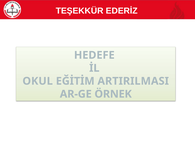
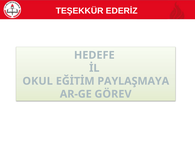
ARTIRILMASI: ARTIRILMASI -> PAYLAŞMAYA
ÖRNEK: ÖRNEK -> GÖREV
